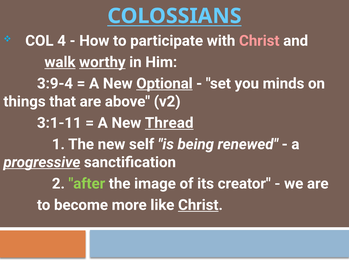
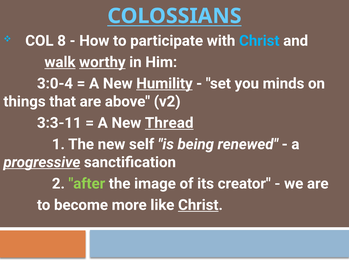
4: 4 -> 8
Christ at (259, 41) colour: pink -> light blue
3:9-4: 3:9-4 -> 3:0-4
Optional: Optional -> Humility
3:1-11: 3:1-11 -> 3:3-11
